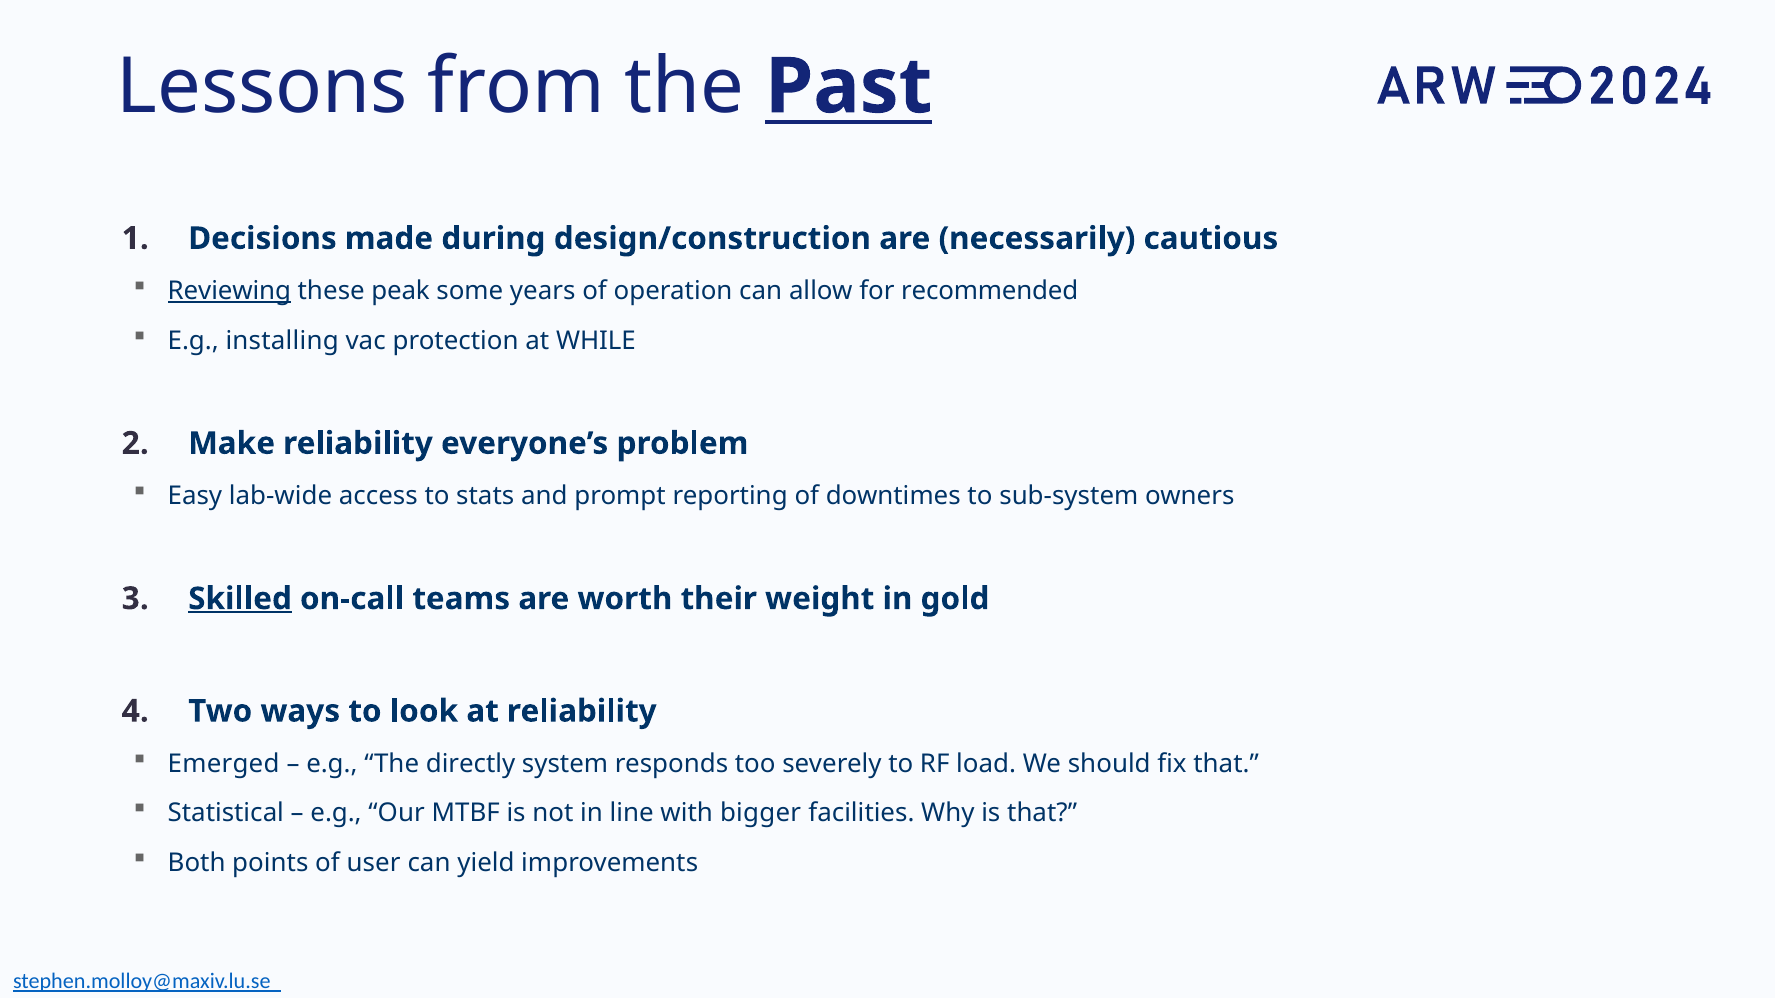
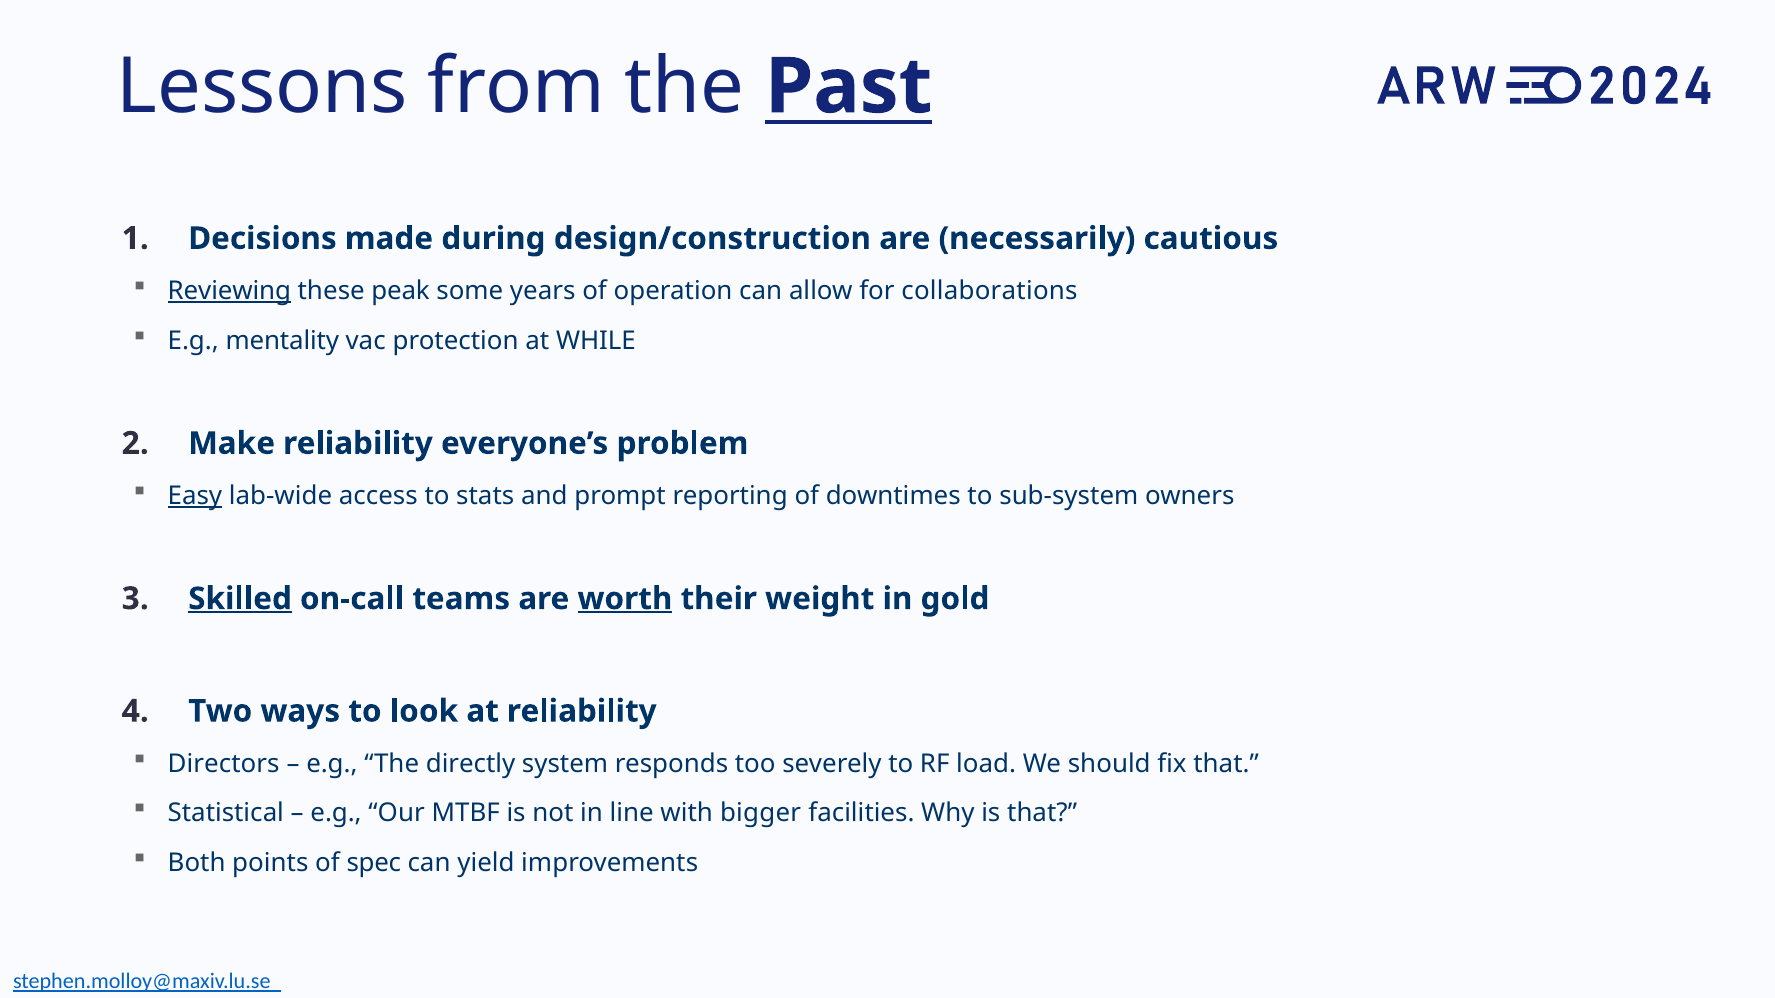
recommended: recommended -> collaborations
installing: installing -> mentality
Easy underline: none -> present
worth underline: none -> present
Emerged: Emerged -> Directors
user: user -> spec
